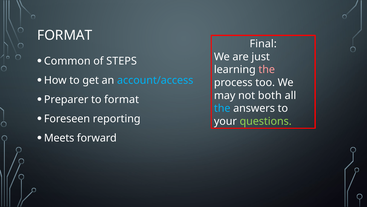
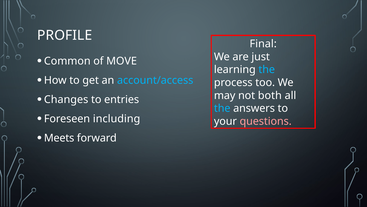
FORMAT at (65, 35): FORMAT -> PROFILE
STEPS: STEPS -> MOVE
the at (267, 70) colour: pink -> light blue
Preparer: Preparer -> Changes
to format: format -> entries
reporting: reporting -> including
questions colour: light green -> pink
